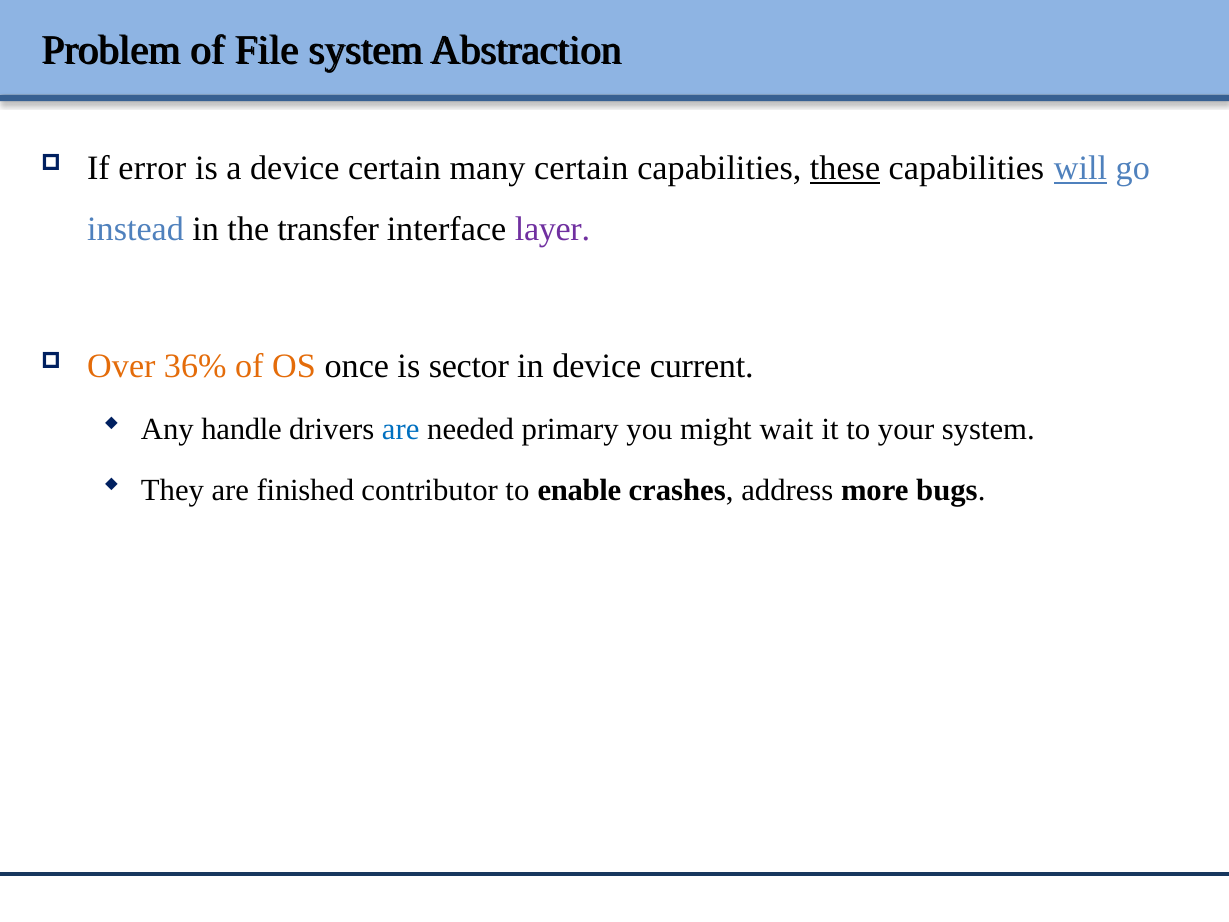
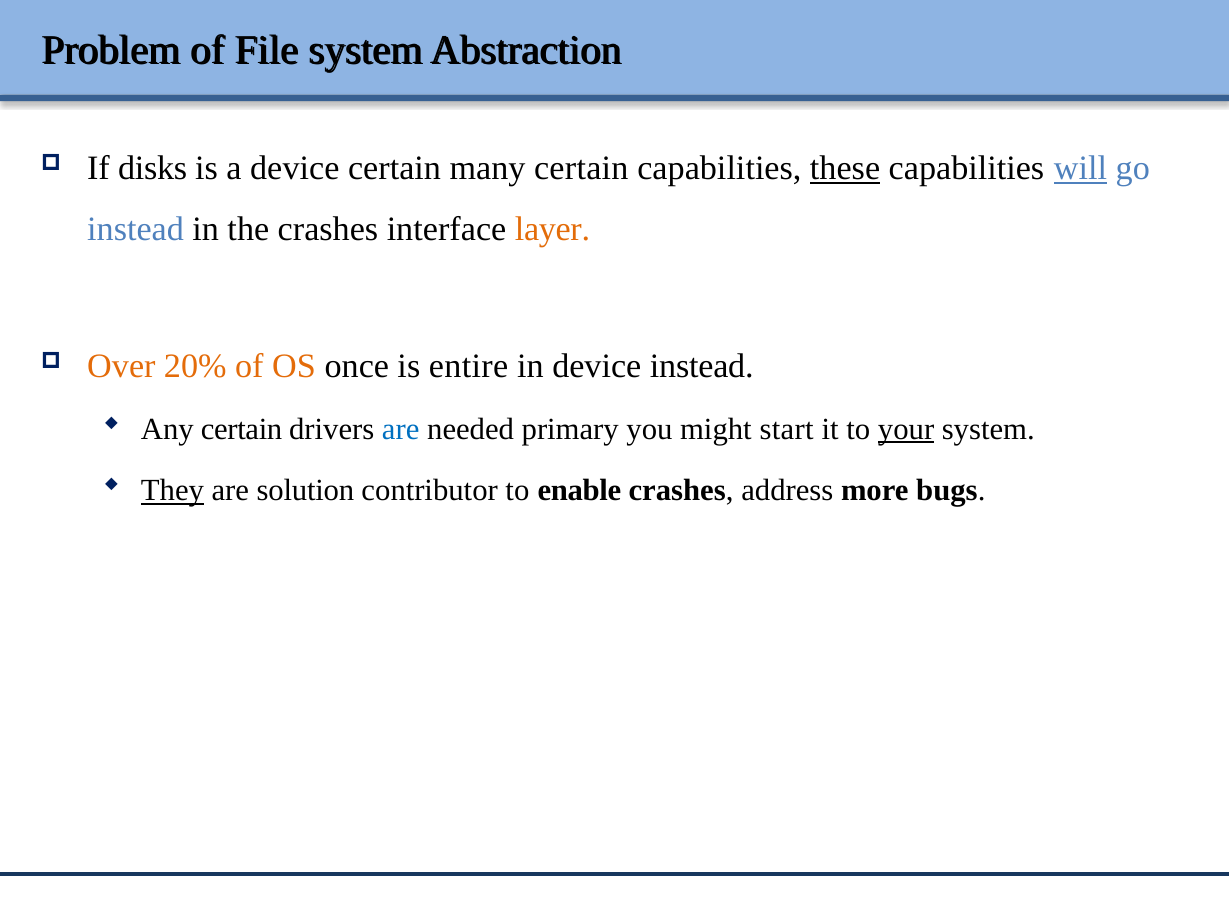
error: error -> disks
the transfer: transfer -> crashes
layer colour: purple -> orange
36%: 36% -> 20%
sector: sector -> entire
device current: current -> instead
Any handle: handle -> certain
wait: wait -> start
your underline: none -> present
They underline: none -> present
finished: finished -> solution
